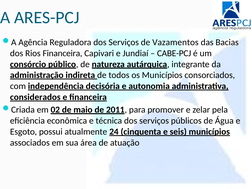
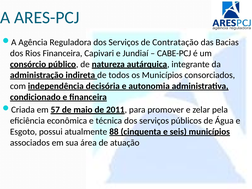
Vazamentos: Vazamentos -> Contratação
considerados: considerados -> condicionado
02: 02 -> 57
24: 24 -> 88
